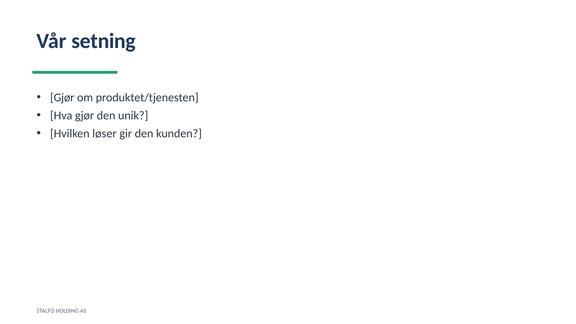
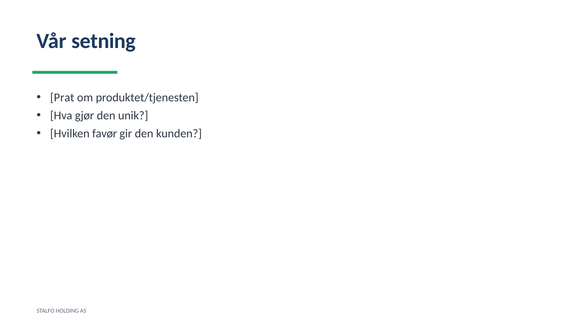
Gjør at (62, 98): Gjør -> Prat
løser: løser -> favør
